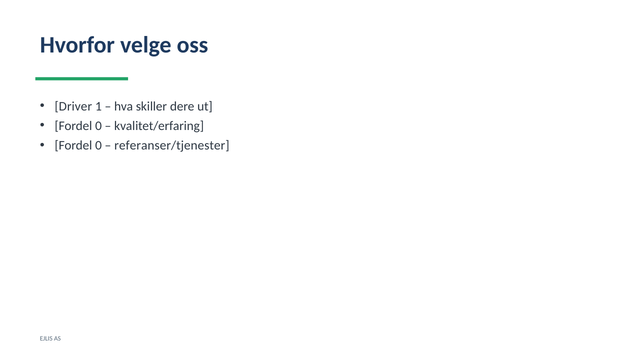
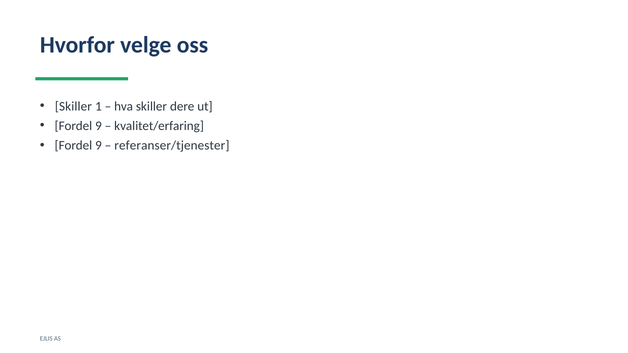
Driver at (73, 106): Driver -> Skiller
0 at (98, 126): 0 -> 9
0 at (98, 146): 0 -> 9
